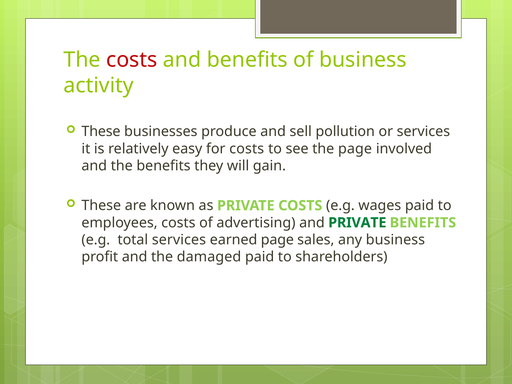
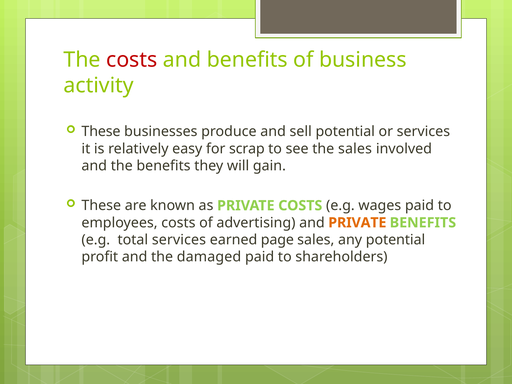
sell pollution: pollution -> potential
for costs: costs -> scrap
the page: page -> sales
PRIVATE at (357, 223) colour: green -> orange
any business: business -> potential
